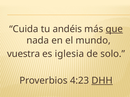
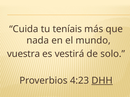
andéis: andéis -> teníais
que underline: present -> none
iglesia: iglesia -> vestirá
